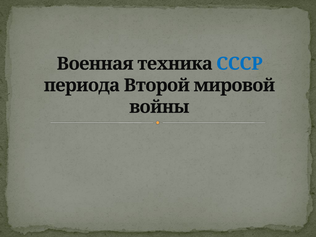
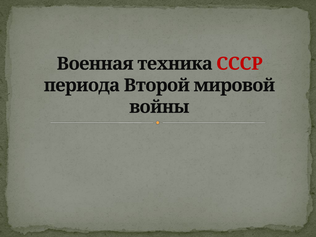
СССР colour: blue -> red
